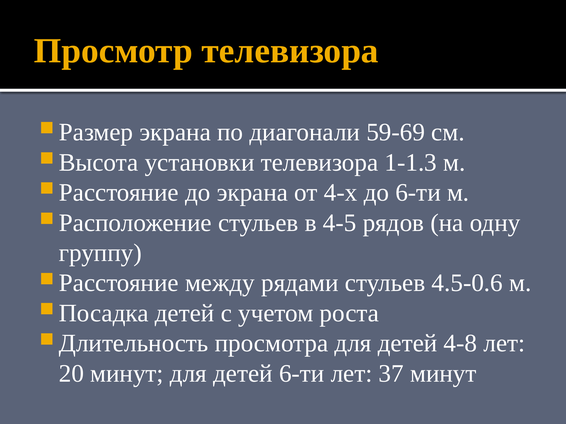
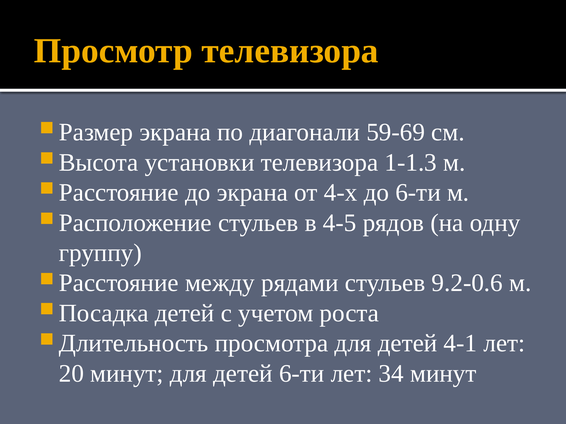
4.5-0.6: 4.5-0.6 -> 9.2-0.6
4-8: 4-8 -> 4-1
37: 37 -> 34
